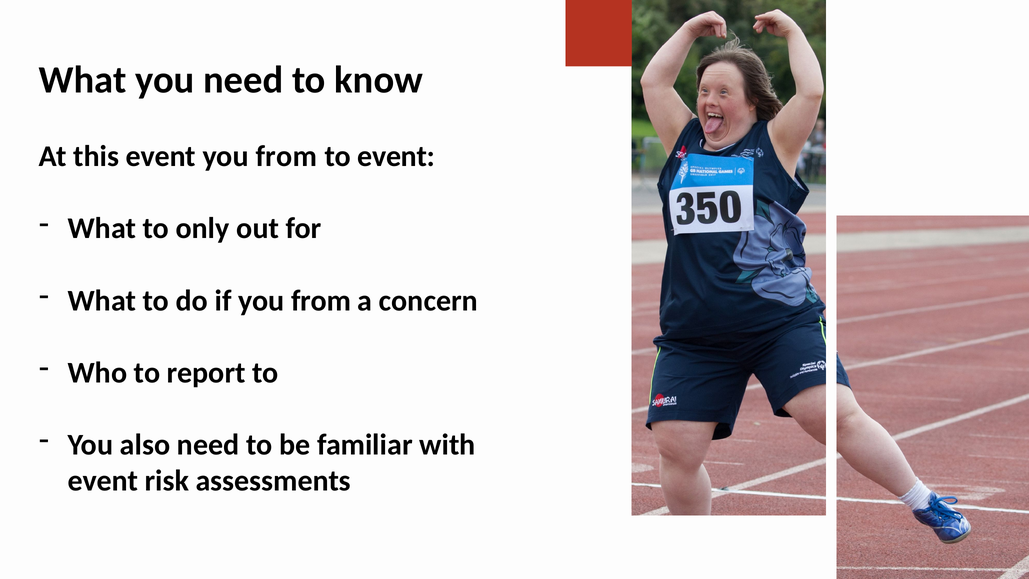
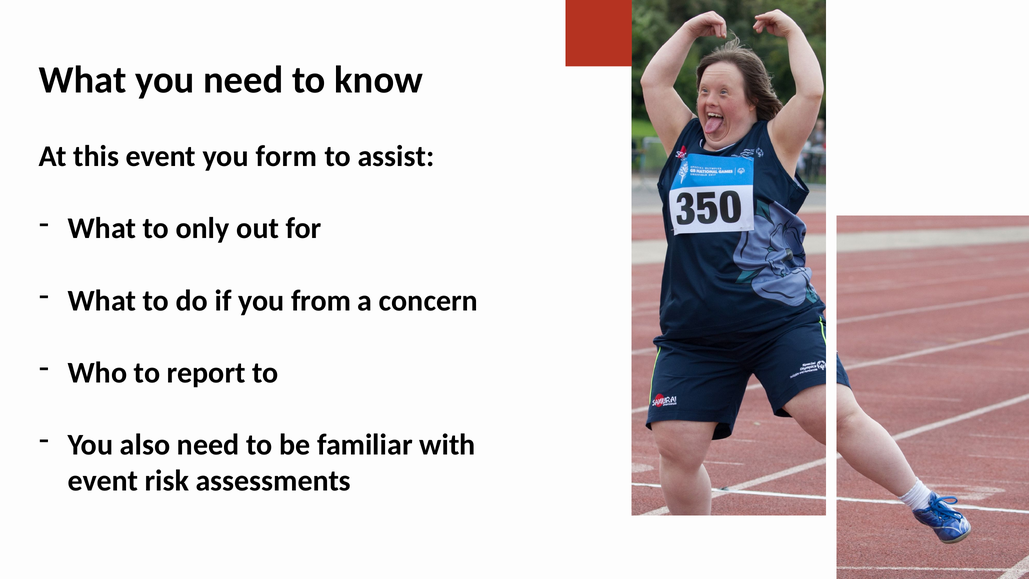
event you from: from -> form
to event: event -> assist
